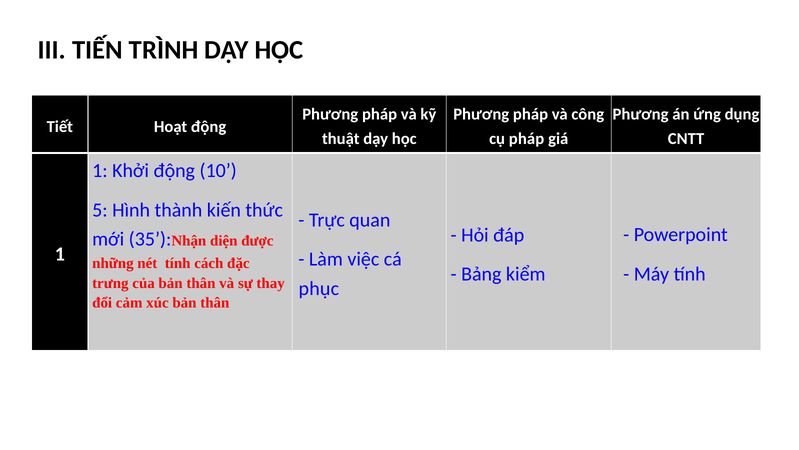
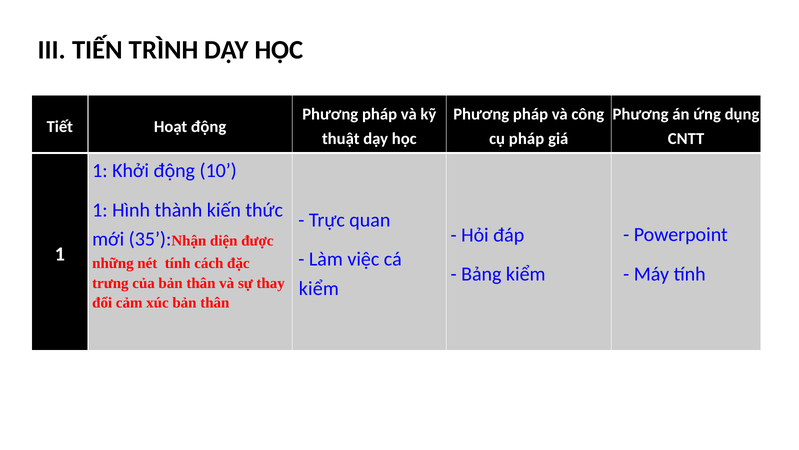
5 at (100, 210): 5 -> 1
phục at (319, 288): phục -> kiểm
